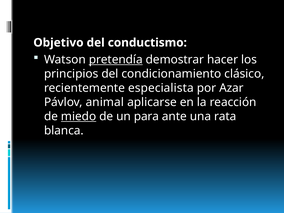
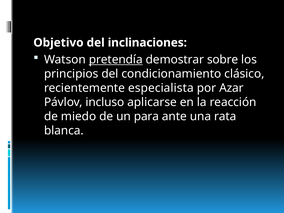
conductismo: conductismo -> inclinaciones
hacer: hacer -> sobre
animal: animal -> incluso
miedo underline: present -> none
